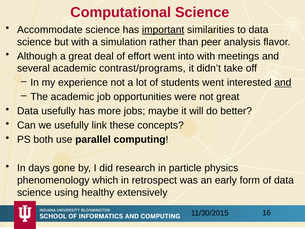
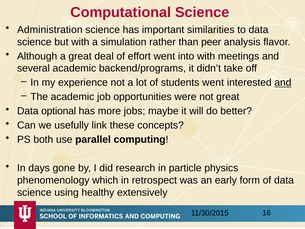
Accommodate: Accommodate -> Administration
important underline: present -> none
contrast/programs: contrast/programs -> backend/programs
Data usefully: usefully -> optional
